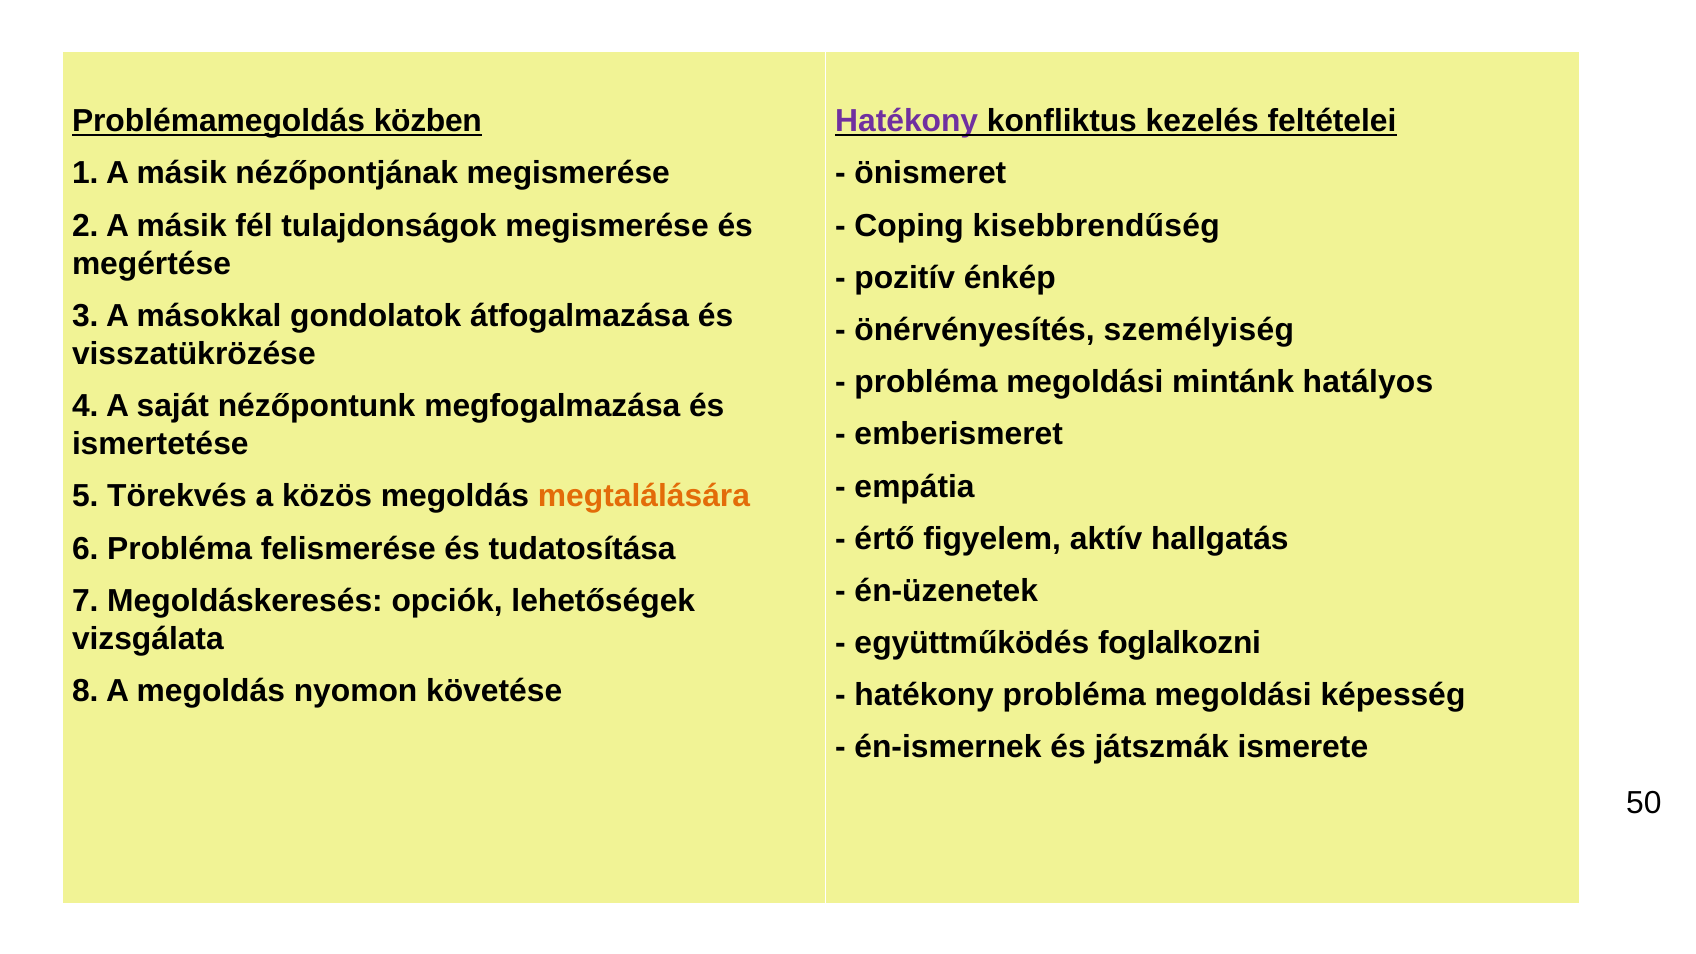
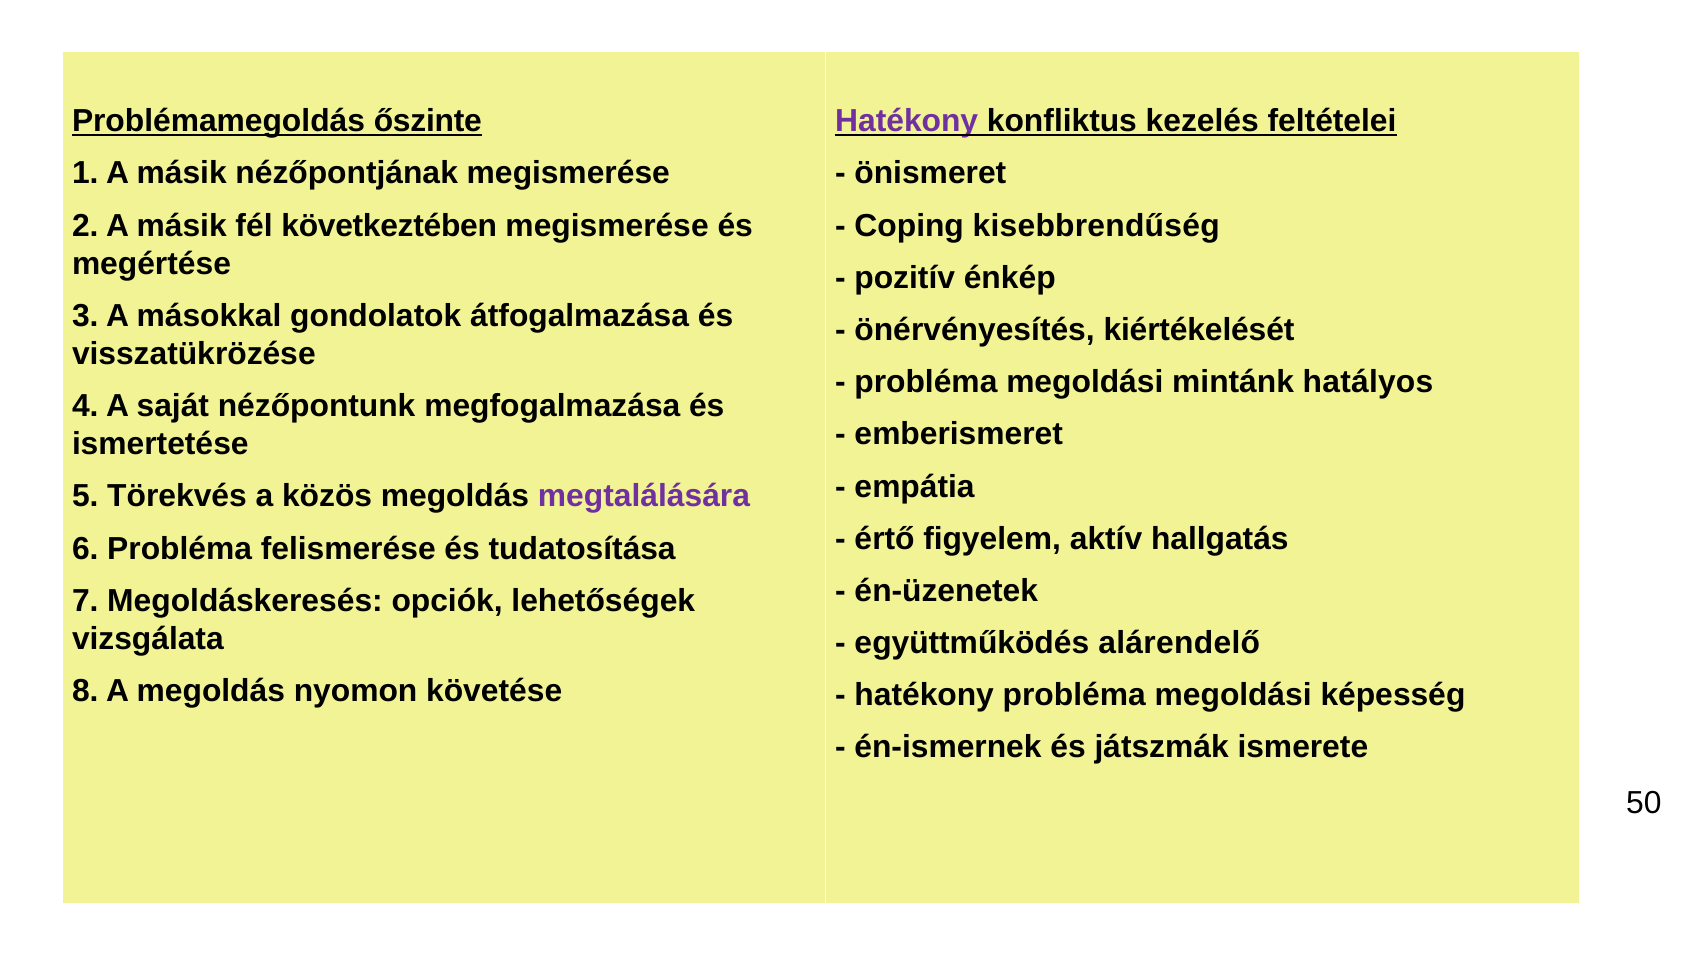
közben: közben -> őszinte
tulajdonságok: tulajdonságok -> következtében
személyiség: személyiség -> kiértékelését
megtalálására colour: orange -> purple
foglalkozni: foglalkozni -> alárendelő
